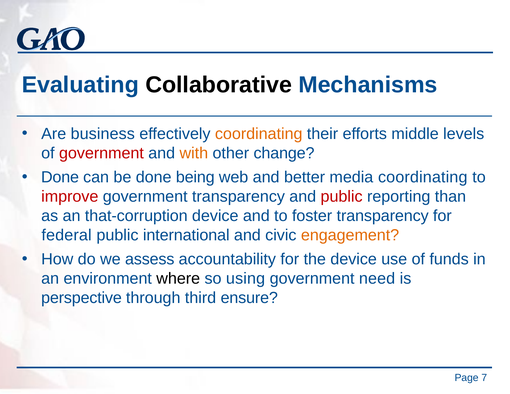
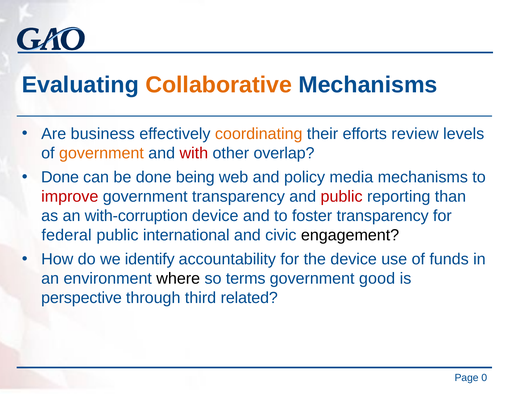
Collaborative colour: black -> orange
middle: middle -> review
government at (101, 153) colour: red -> orange
with colour: orange -> red
change: change -> overlap
better: better -> policy
media coordinating: coordinating -> mechanisms
that-corruption: that-corruption -> with-corruption
engagement colour: orange -> black
assess: assess -> identify
using: using -> terms
need: need -> good
ensure: ensure -> related
7: 7 -> 0
